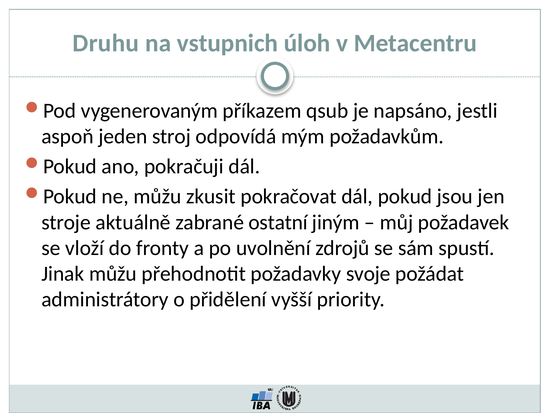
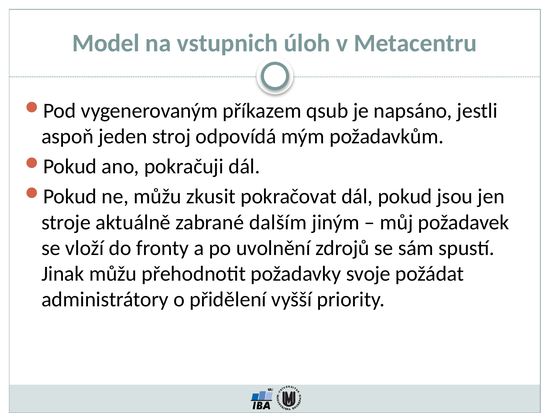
Druhu: Druhu -> Model
ostatní: ostatní -> dalším
